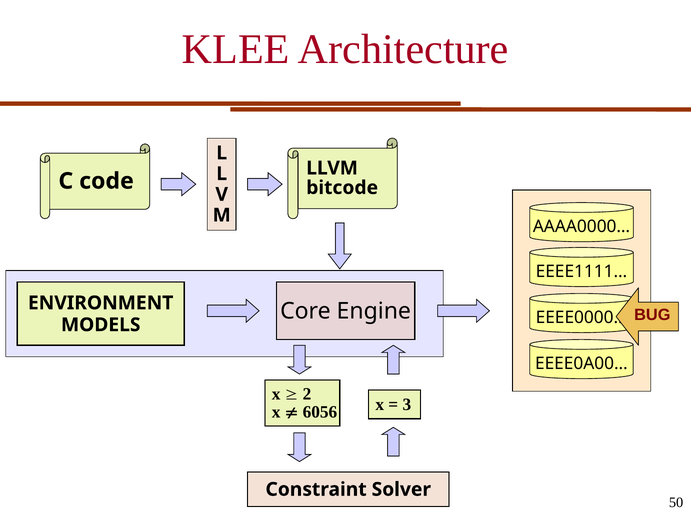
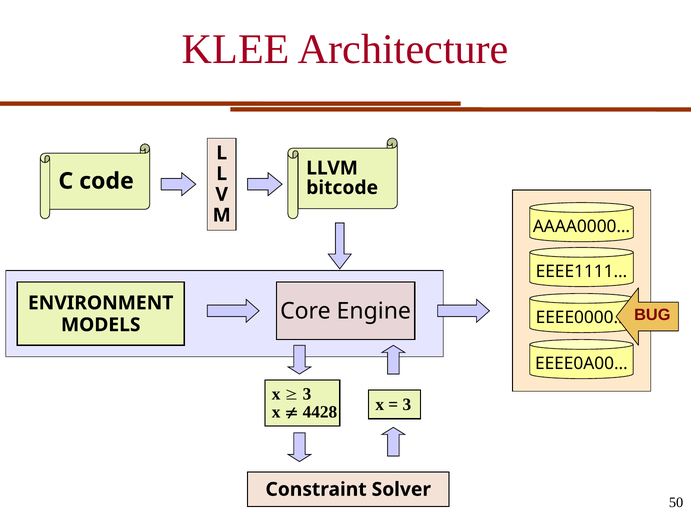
2 at (307, 394): 2 -> 3
6056: 6056 -> 4428
